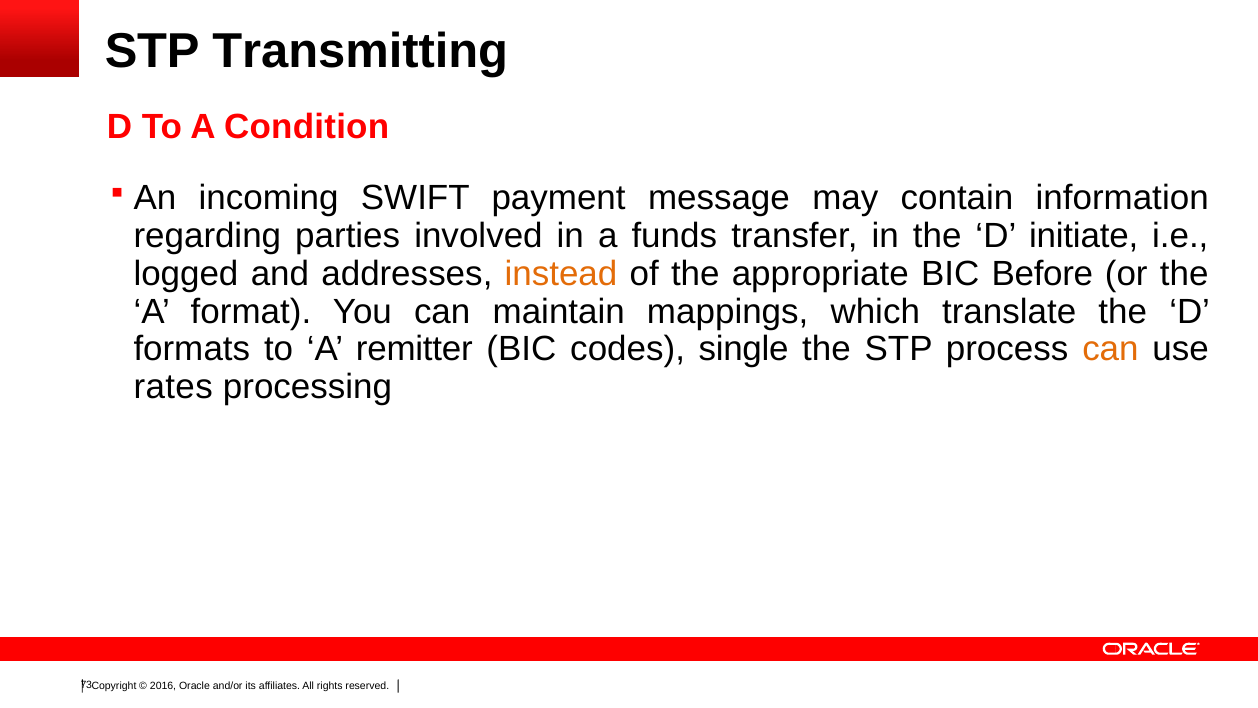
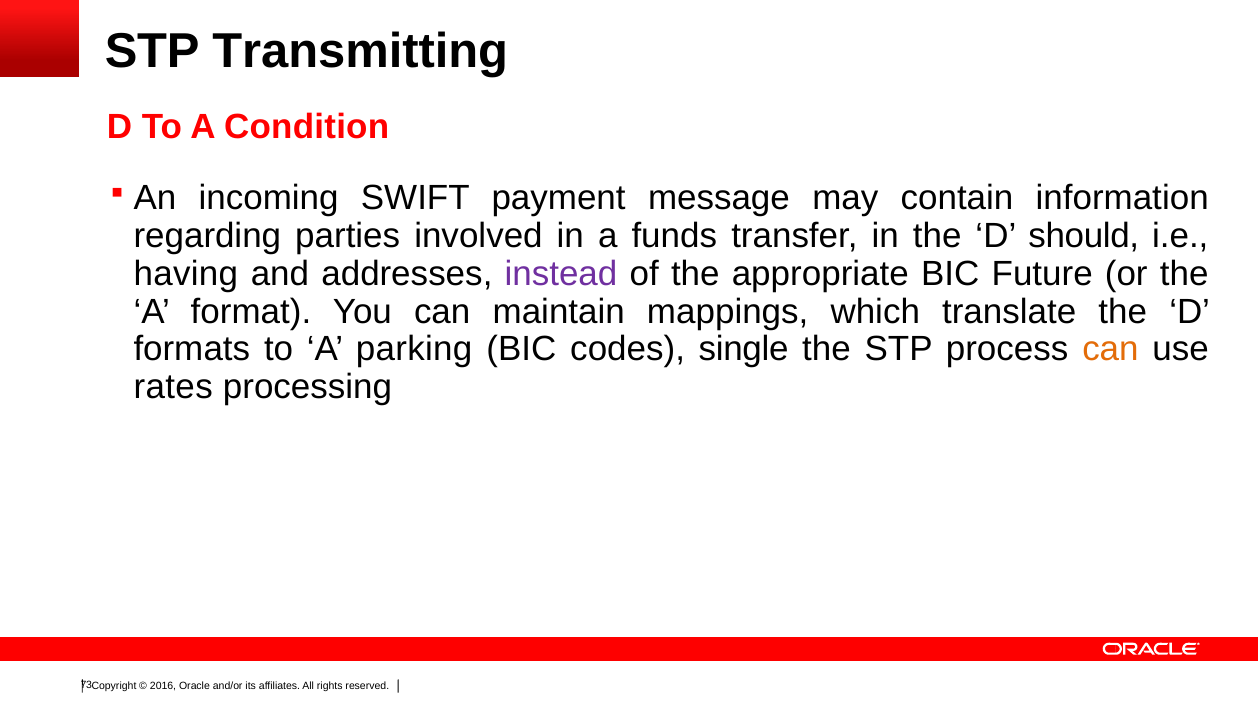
initiate: initiate -> should
logged: logged -> having
instead colour: orange -> purple
Before: Before -> Future
remitter: remitter -> parking
